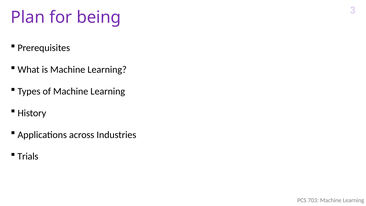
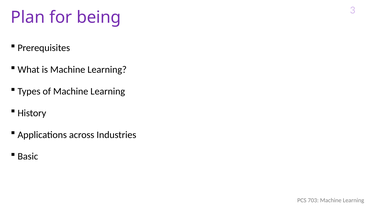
Trials: Trials -> Basic
